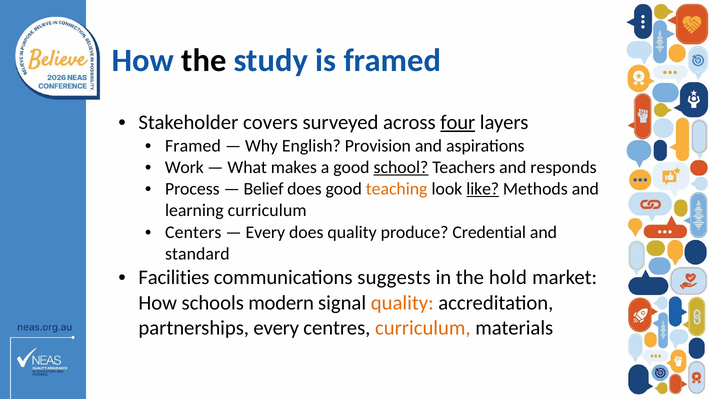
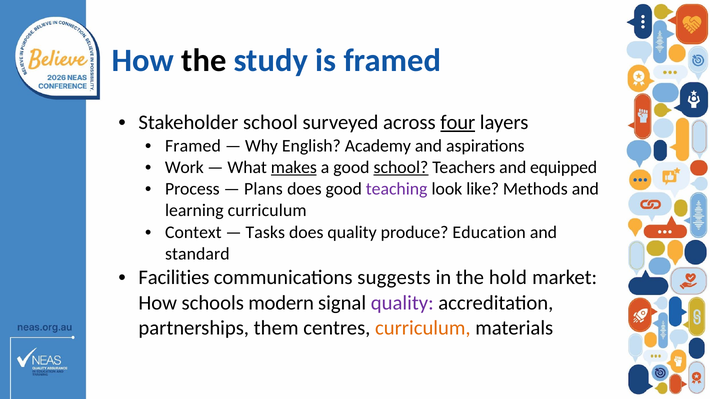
Stakeholder covers: covers -> school
Provision: Provision -> Academy
makes underline: none -> present
responds: responds -> equipped
Belief: Belief -> Plans
teaching colour: orange -> purple
like underline: present -> none
Centers: Centers -> Context
Every at (265, 232): Every -> Tasks
Credential: Credential -> Education
quality at (402, 303) colour: orange -> purple
partnerships every: every -> them
